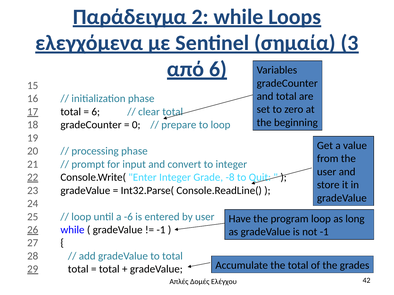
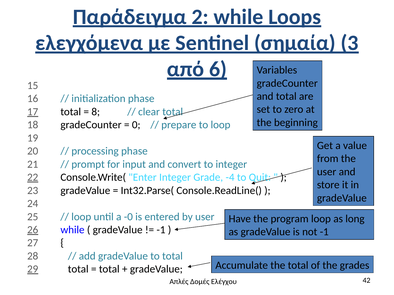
6 at (96, 112): 6 -> 8
-8: -8 -> -4
-6: -6 -> -0
